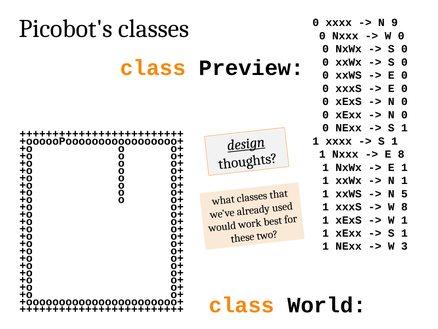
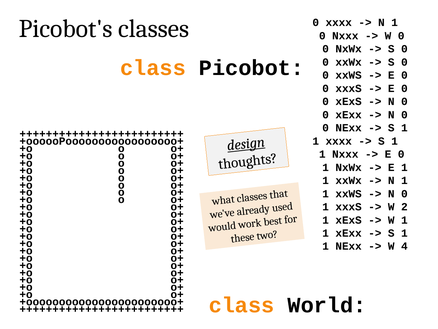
9 at (395, 23): 9 -> 1
Preview: Preview -> Picobot
8 at (401, 154): 8 -> 0
5 at (404, 193): 5 -> 0
W 8: 8 -> 2
3: 3 -> 4
